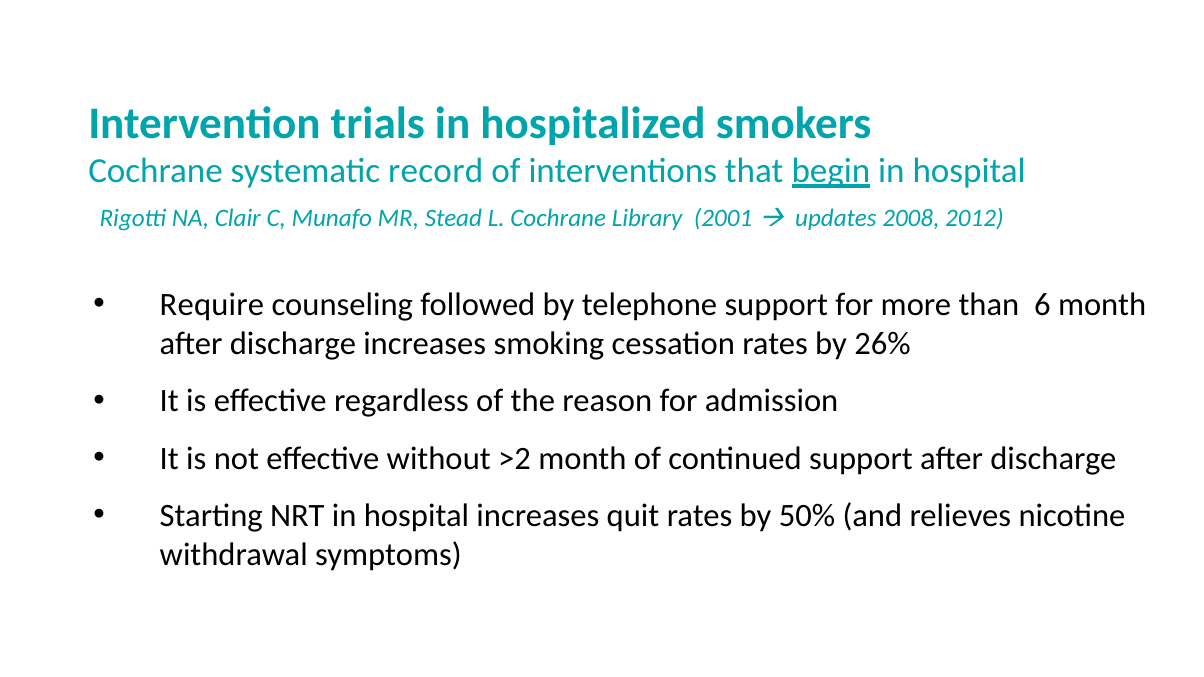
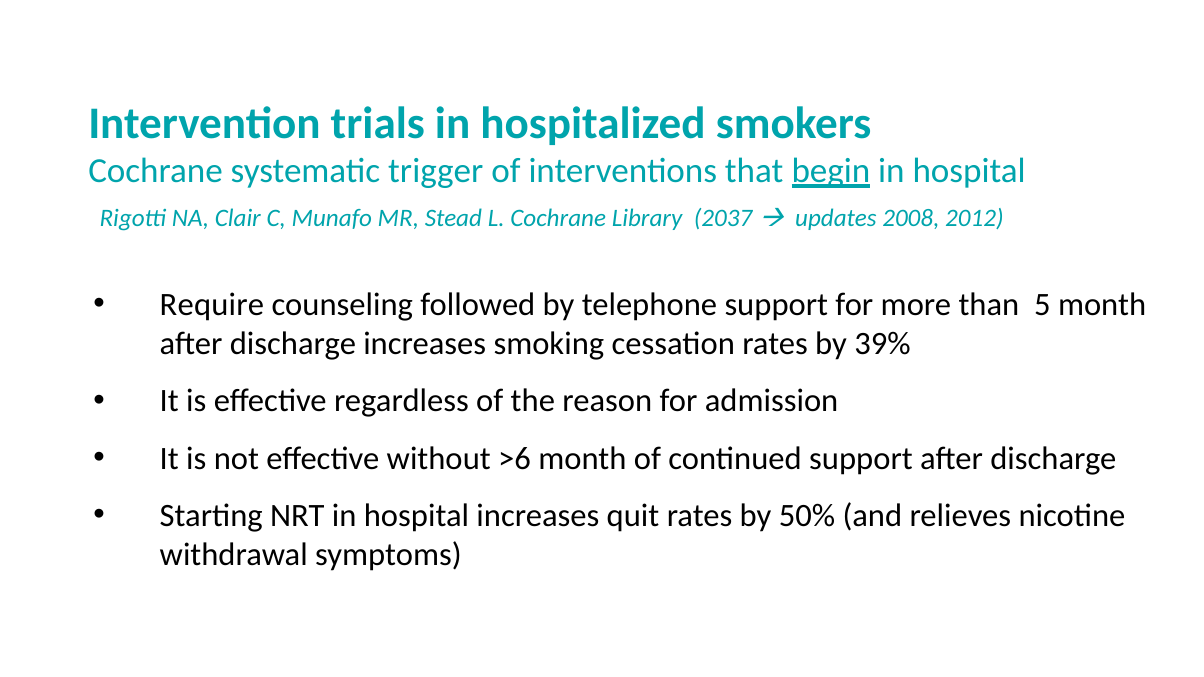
record: record -> trigger
2001: 2001 -> 2037
6: 6 -> 5
26%: 26% -> 39%
>2: >2 -> >6
